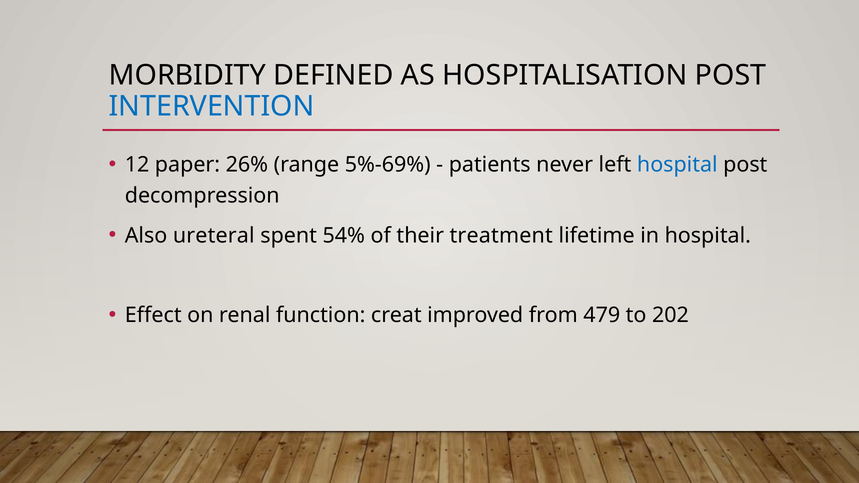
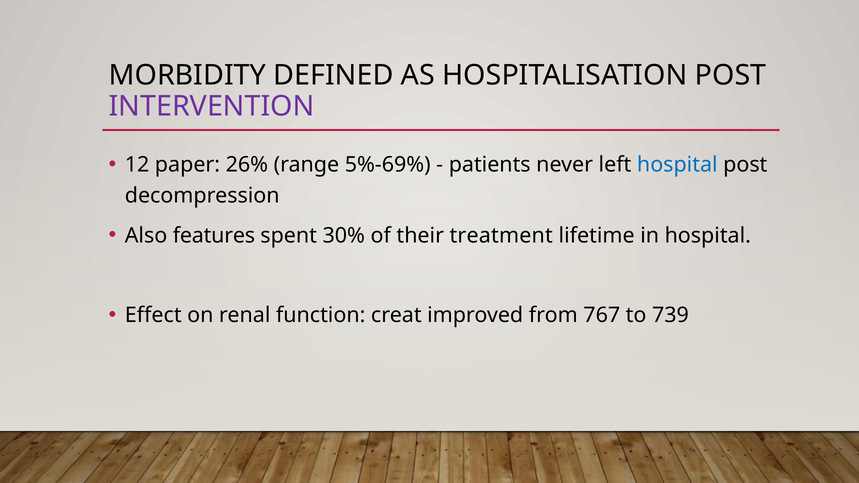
INTERVENTION colour: blue -> purple
ureteral: ureteral -> features
54%: 54% -> 30%
479: 479 -> 767
202: 202 -> 739
